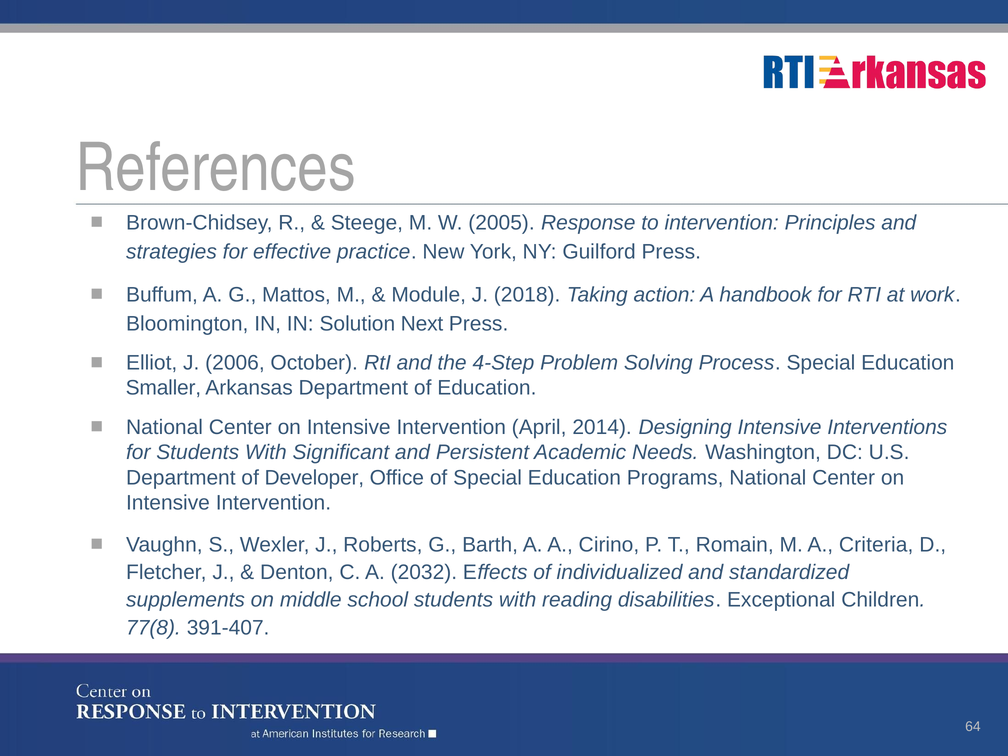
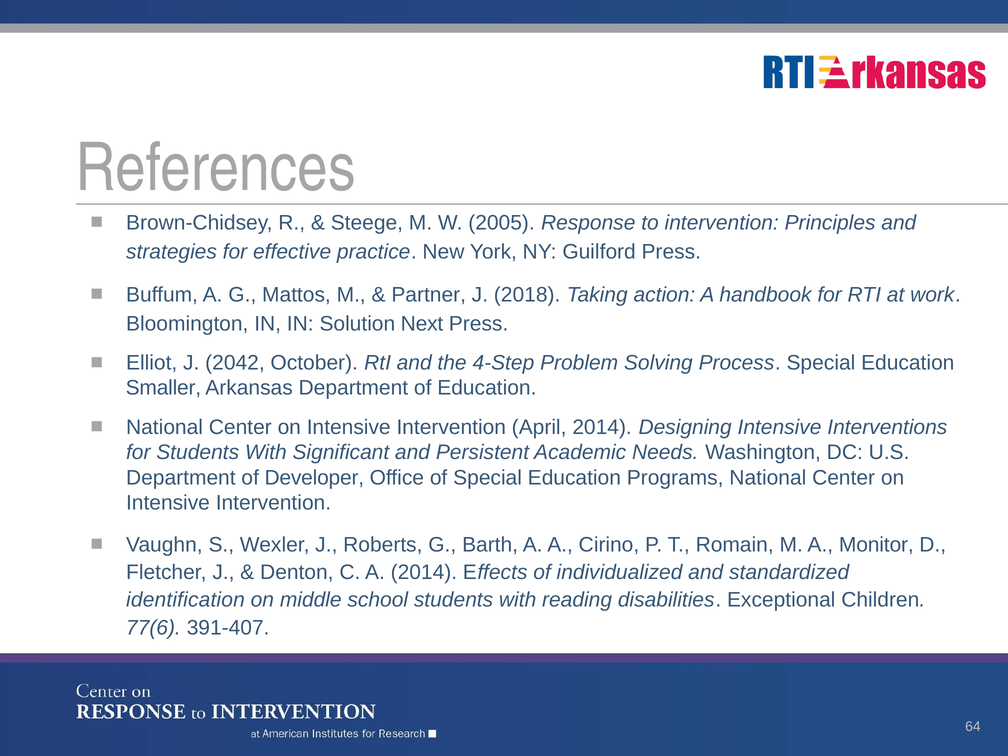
Module: Module -> Partner
2006: 2006 -> 2042
Criteria: Criteria -> Monitor
A 2032: 2032 -> 2014
supplements: supplements -> identification
77(8: 77(8 -> 77(6
